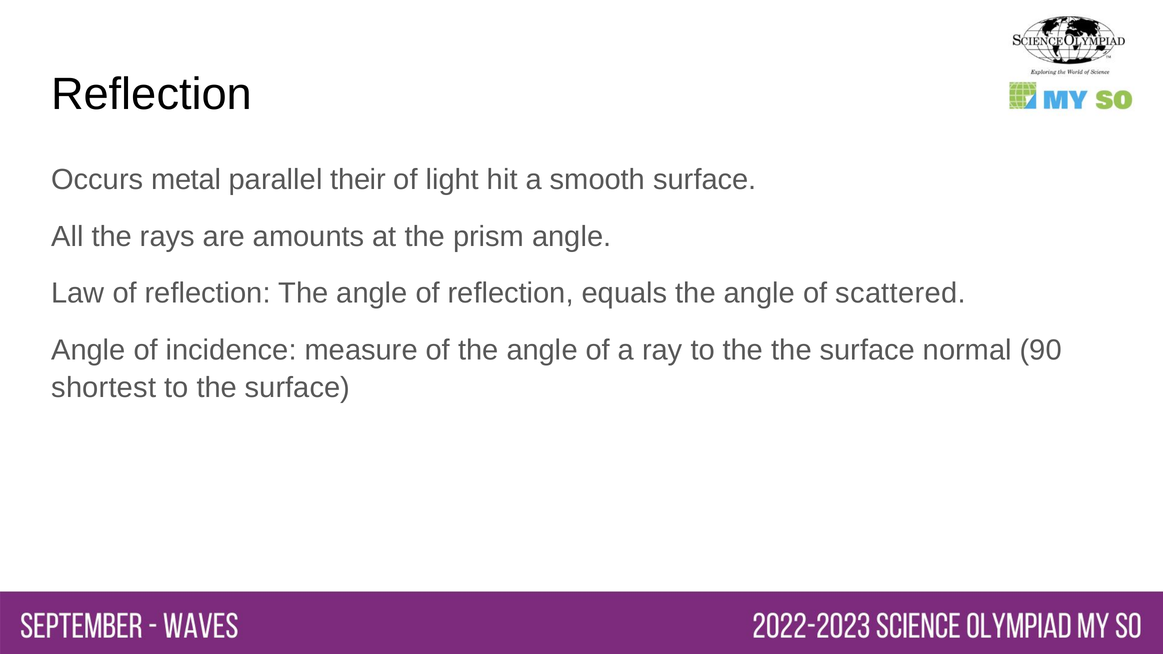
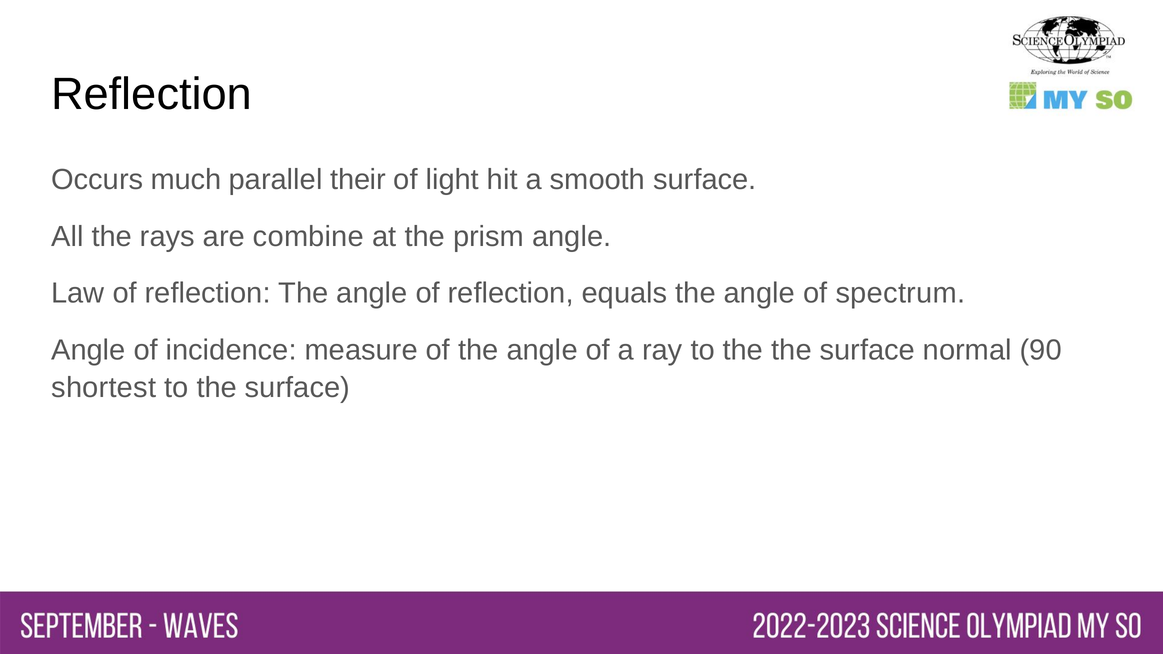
metal: metal -> much
amounts: amounts -> combine
scattered: scattered -> spectrum
